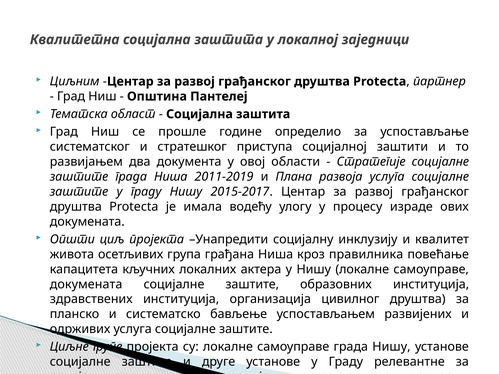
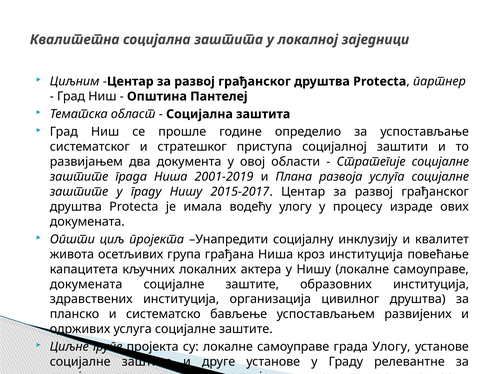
2011-2019: 2011-2019 -> 2001-2019
кроз правилника: правилника -> институција
града Нишу: Нишу -> Улогу
